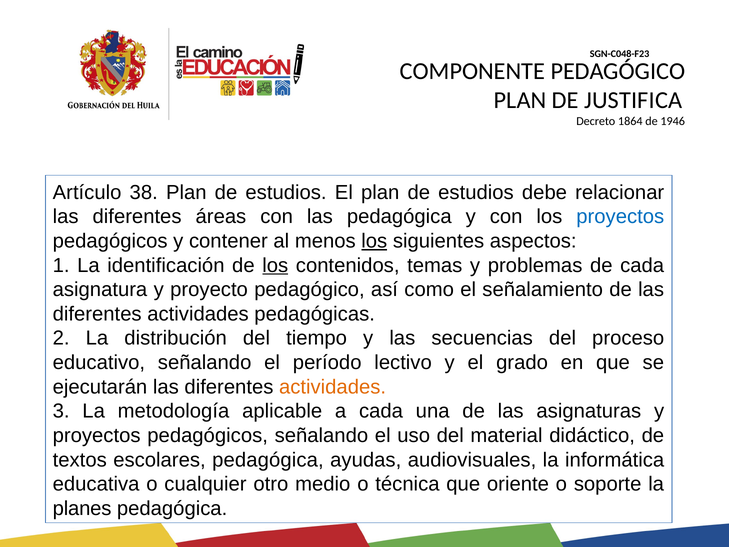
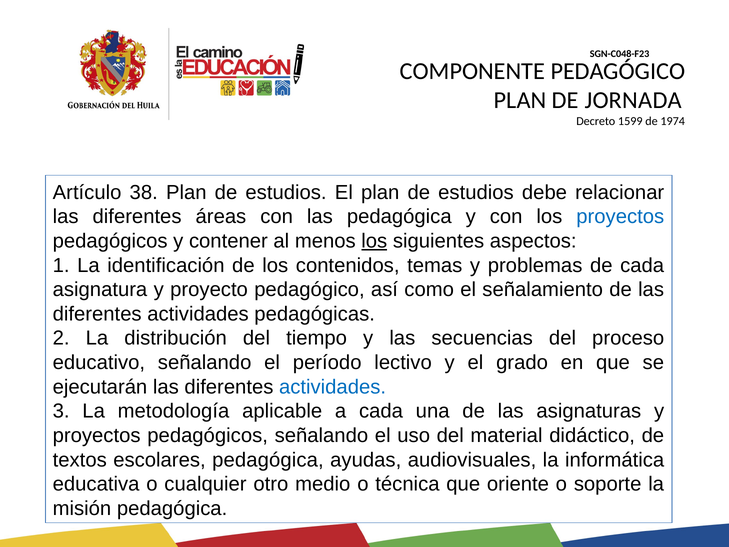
JUSTIFICA: JUSTIFICA -> JORNADA
1864: 1864 -> 1599
1946: 1946 -> 1974
los at (275, 265) underline: present -> none
actividades at (333, 387) colour: orange -> blue
planes: planes -> misión
